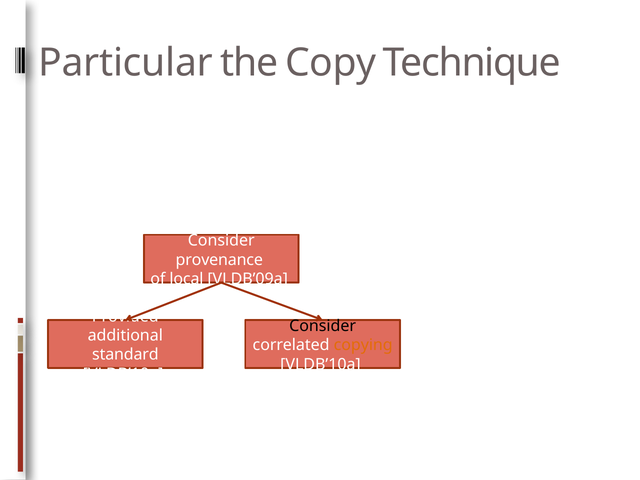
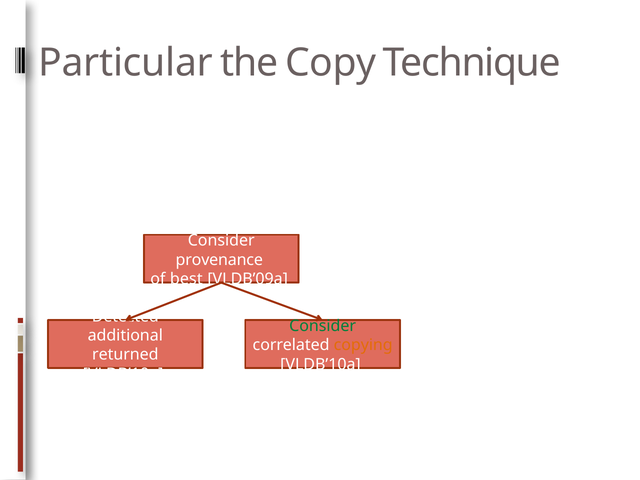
local: local -> best
Provided: Provided -> Detected
Consider at (323, 326) colour: black -> green
standard: standard -> returned
